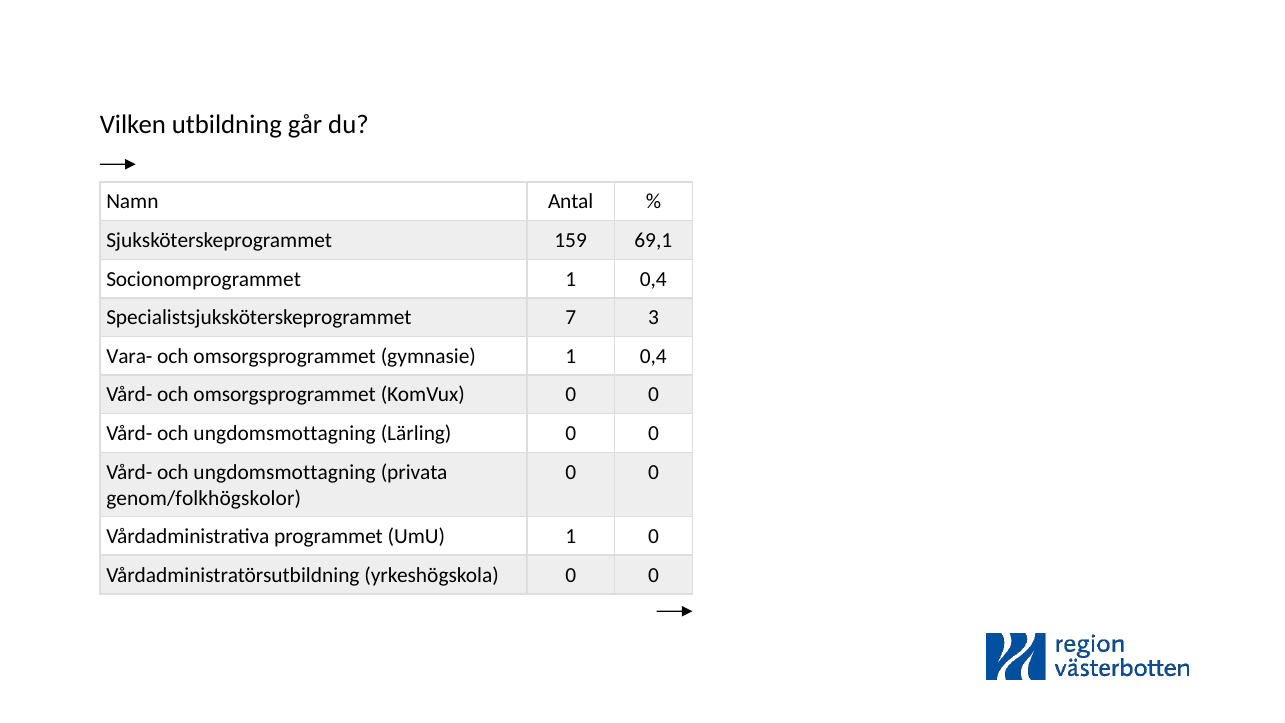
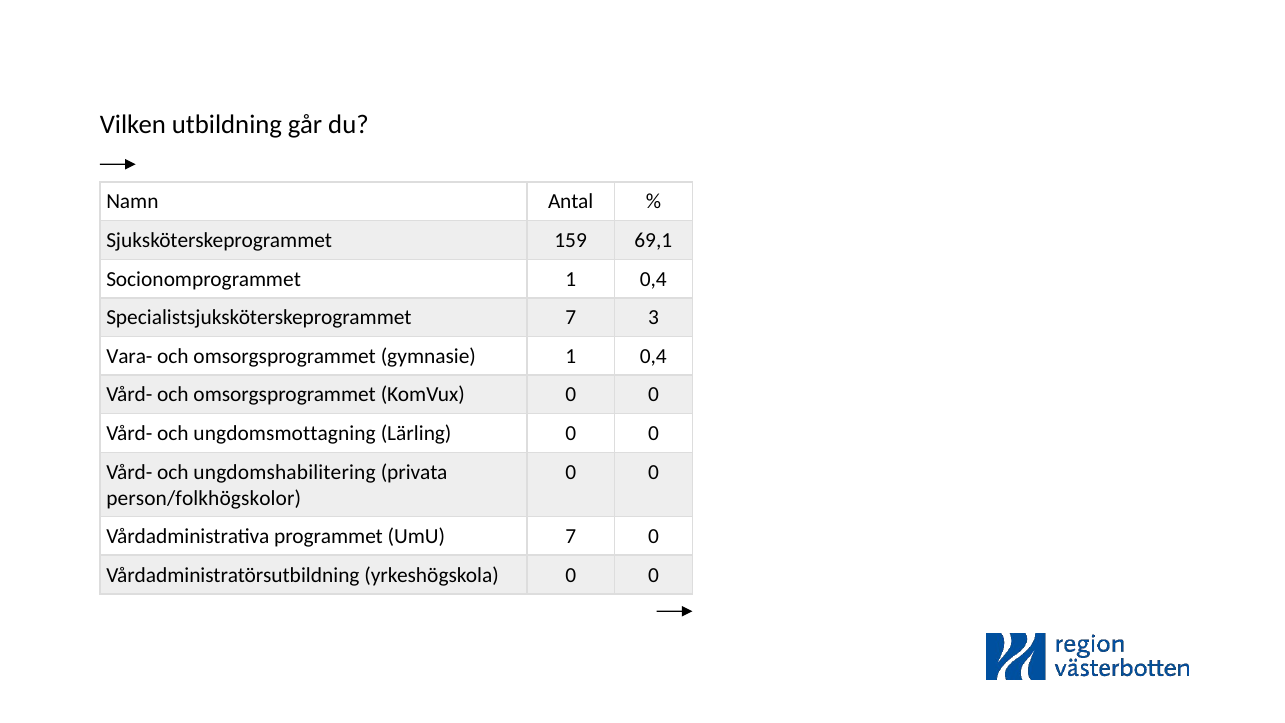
ungdomsmottagning at (285, 472): ungdomsmottagning -> ungdomshabilitering
genom/folkhögskolor: genom/folkhögskolor -> person/folkhögskolor
UmU 1: 1 -> 7
